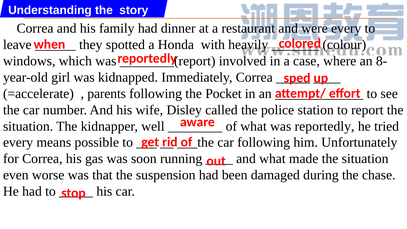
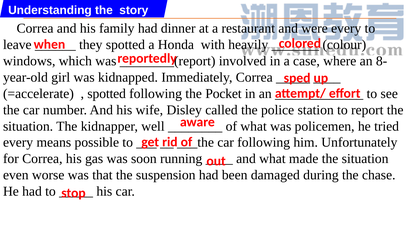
parents at (107, 94): parents -> spotted
was reportedly: reportedly -> policemen
